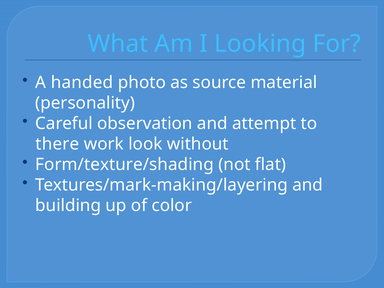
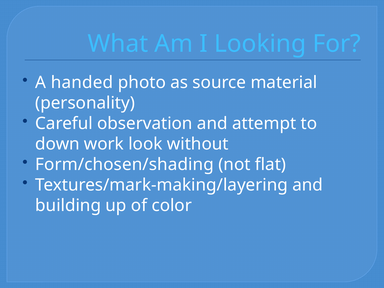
there: there -> down
Form/texture/shading: Form/texture/shading -> Form/chosen/shading
